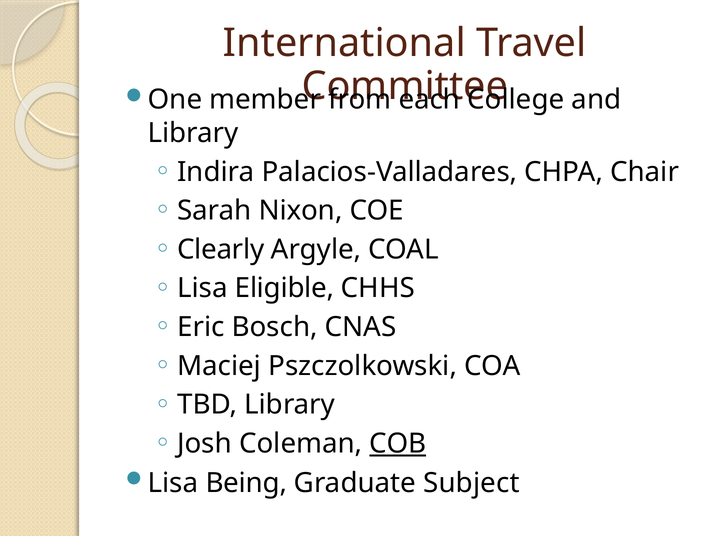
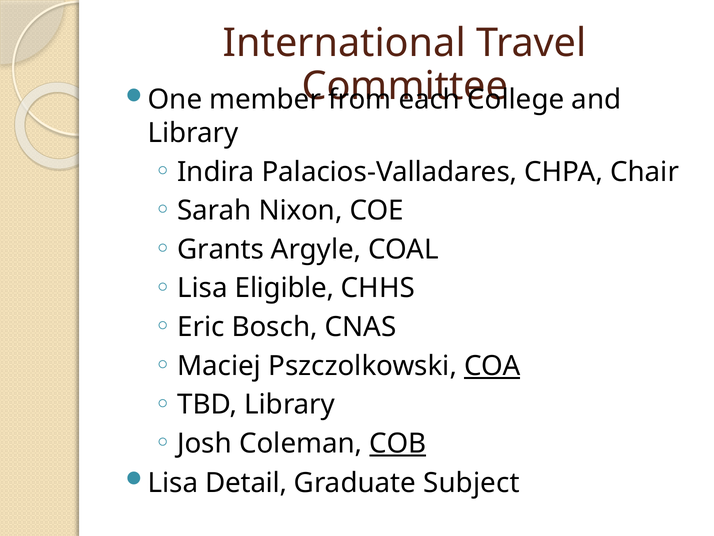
Clearly: Clearly -> Grants
COA underline: none -> present
Being: Being -> Detail
